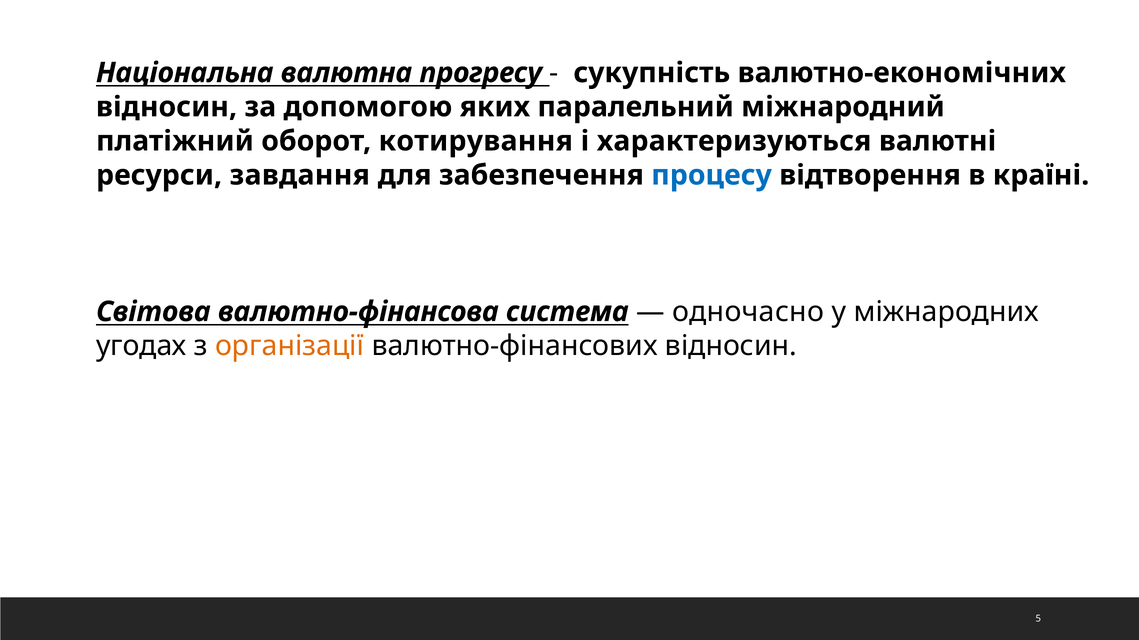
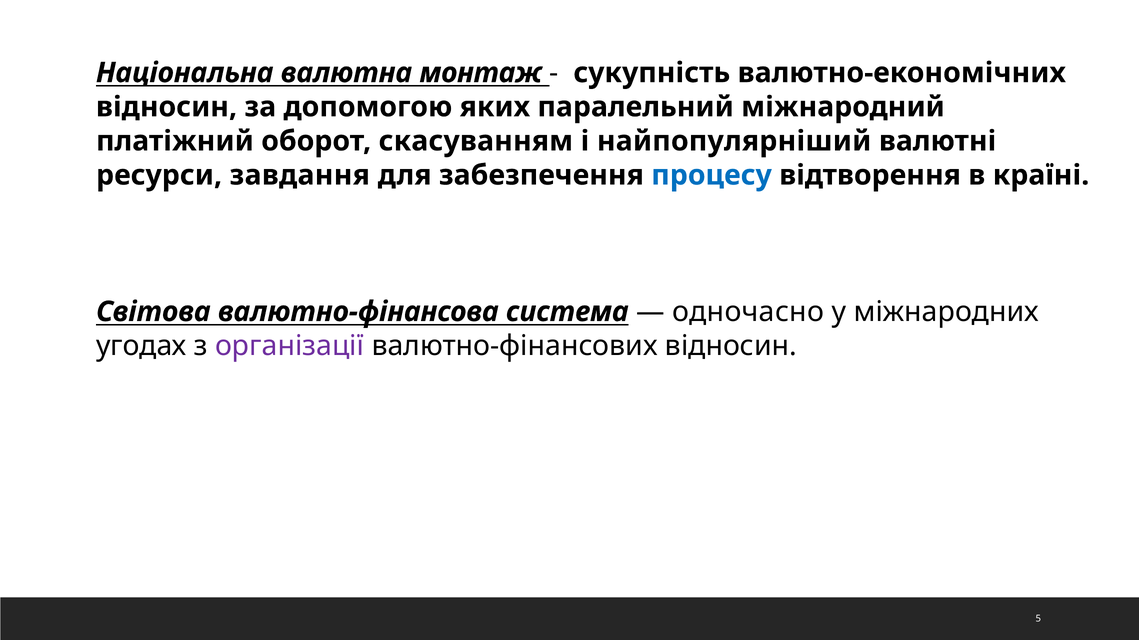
прогресу: прогресу -> монтаж
котирування: котирування -> скасуванням
характеризуються: характеризуються -> найпопулярніший
організації colour: orange -> purple
